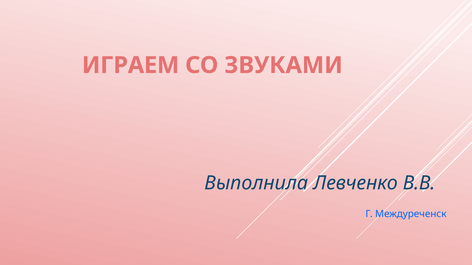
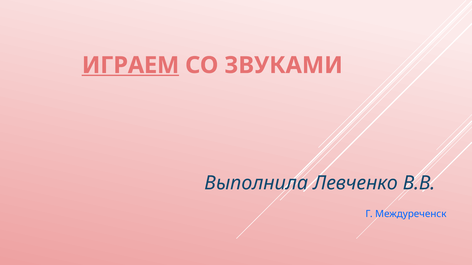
ИГРАЕМ underline: none -> present
